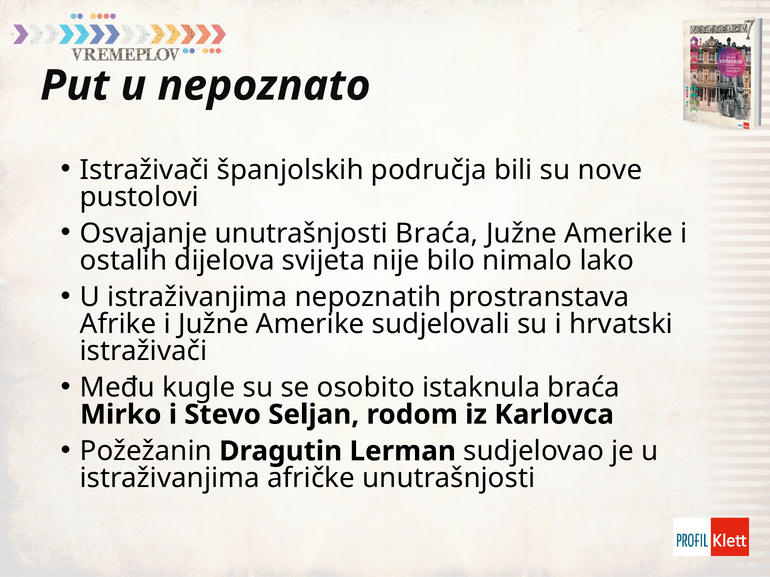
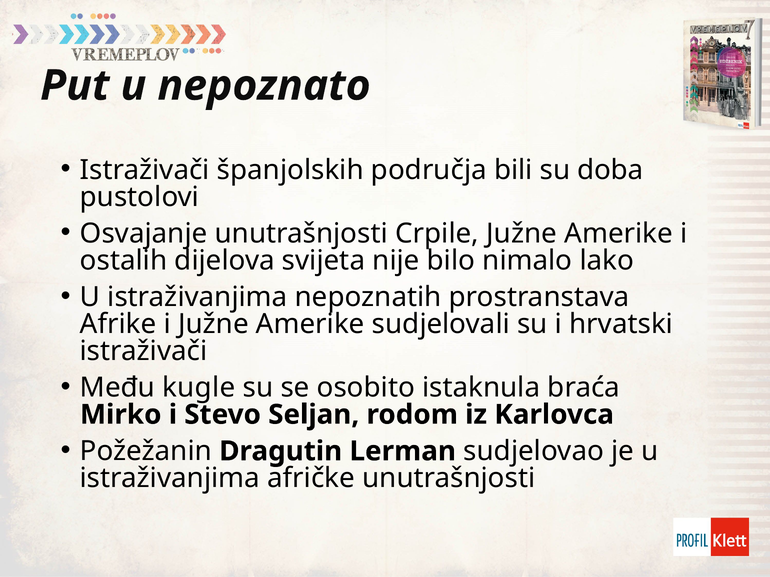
nove: nove -> doba
unutrašnjosti Braća: Braća -> Crpile
